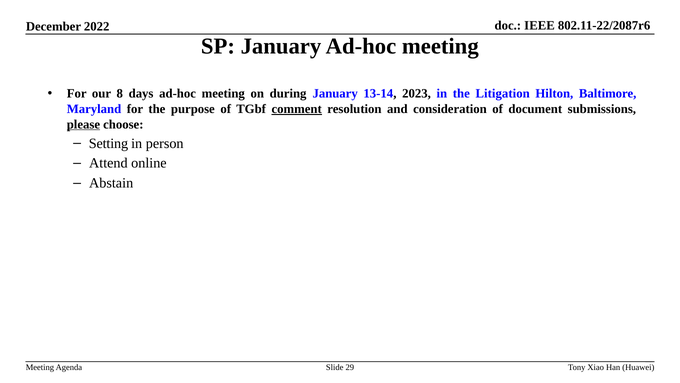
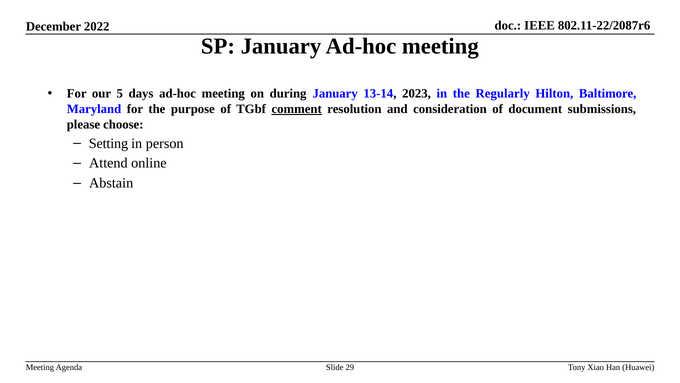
8: 8 -> 5
Litigation: Litigation -> Regularly
please underline: present -> none
